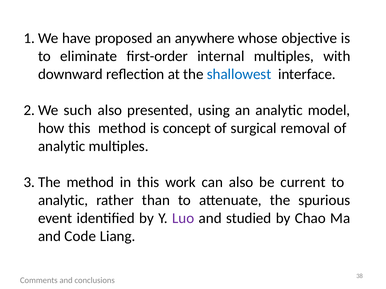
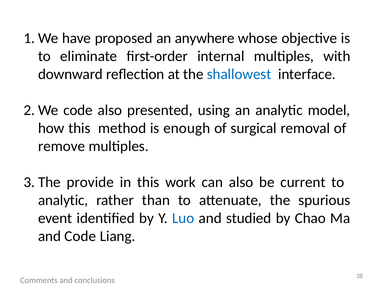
such at (78, 110): such -> code
concept: concept -> enough
analytic at (62, 146): analytic -> remove
method at (90, 182): method -> provide
Luo colour: purple -> blue
